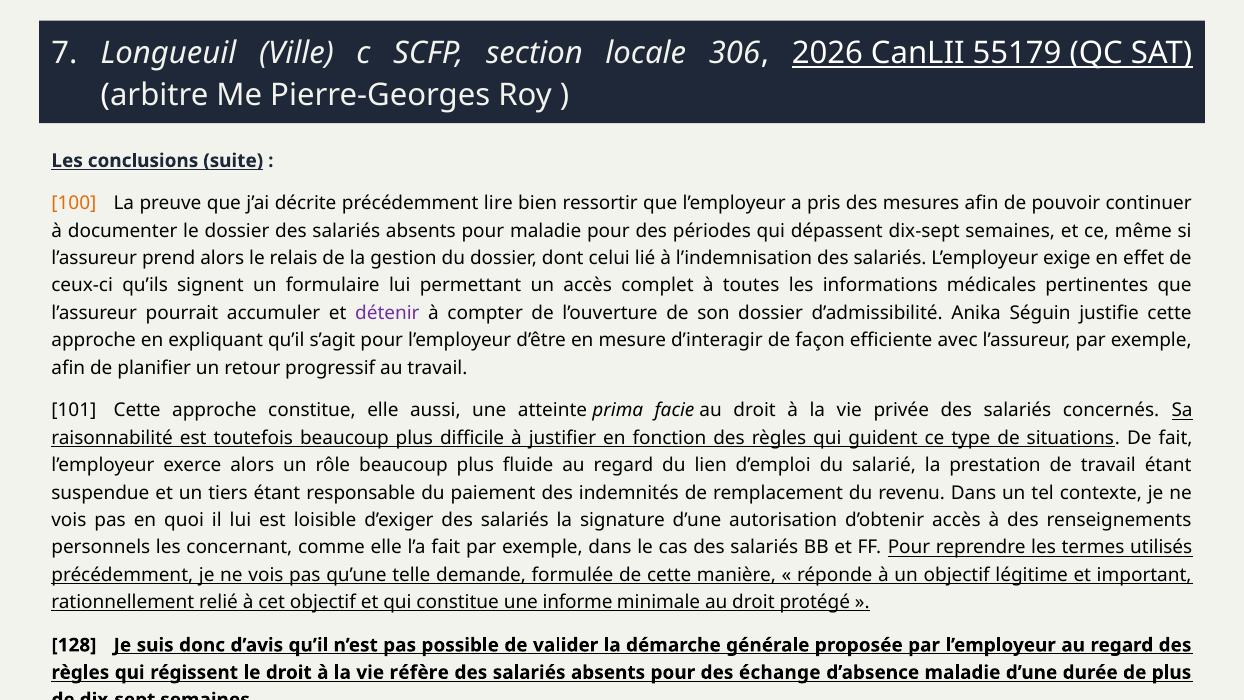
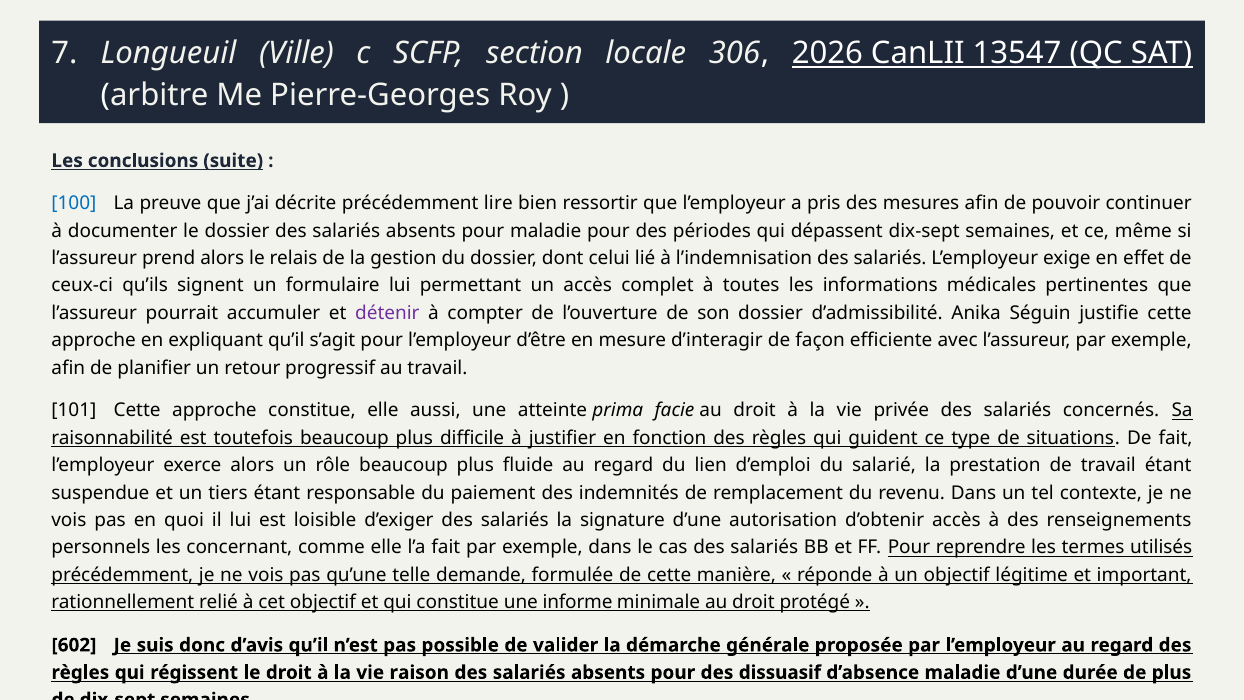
55179: 55179 -> 13547
100 colour: orange -> blue
128: 128 -> 602
réfère: réfère -> raison
échange: échange -> dissuasif
